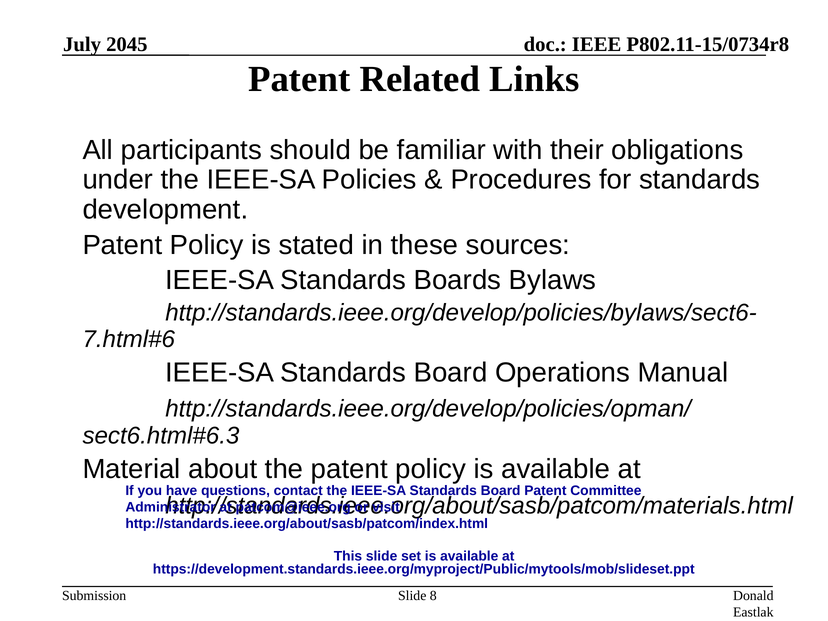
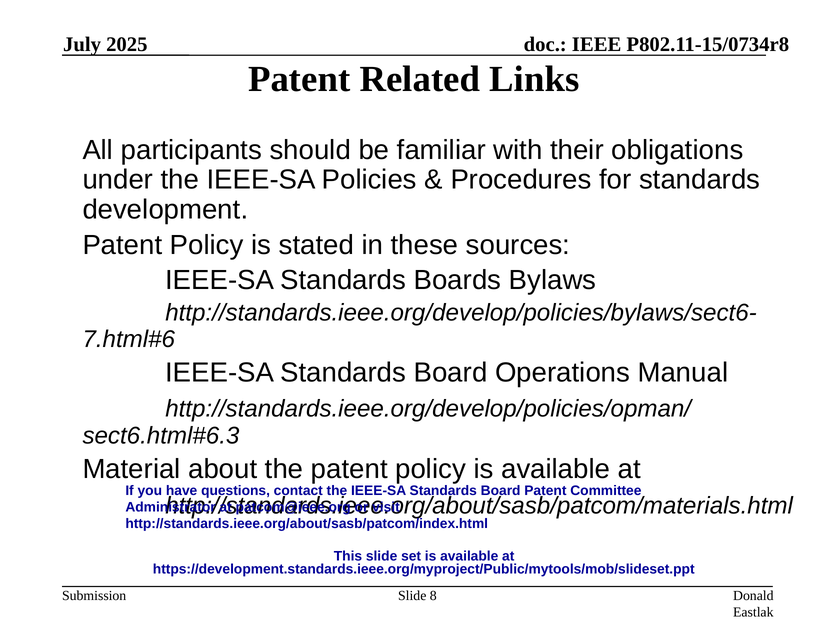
2045: 2045 -> 2025
